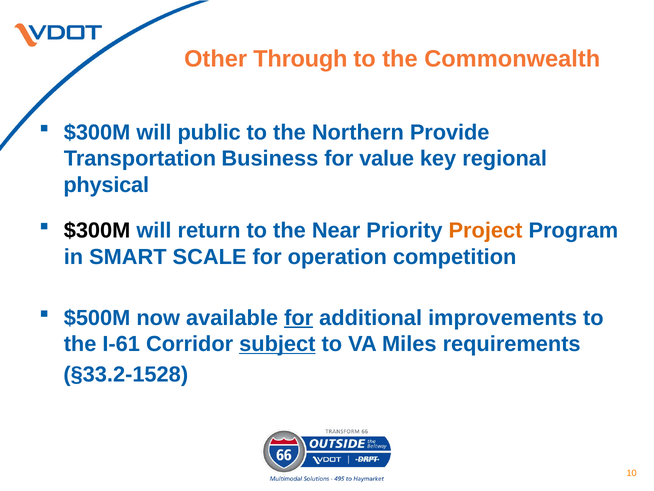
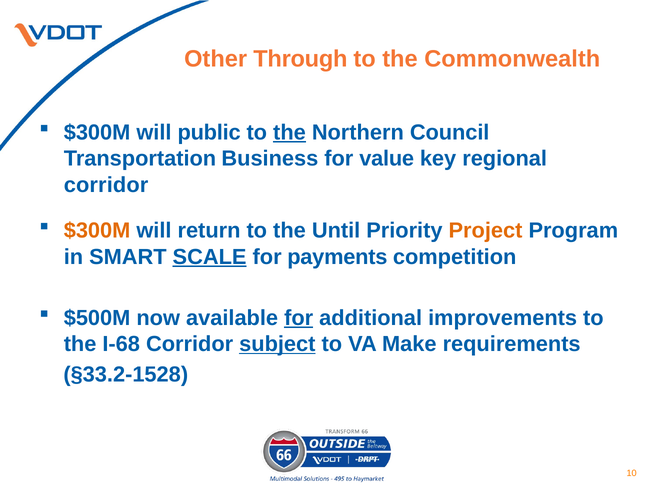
the at (289, 132) underline: none -> present
Provide: Provide -> Council
physical at (106, 185): physical -> corridor
$300M at (97, 230) colour: black -> orange
Near: Near -> Until
SCALE underline: none -> present
operation: operation -> payments
I-61: I-61 -> I-68
Miles: Miles -> Make
